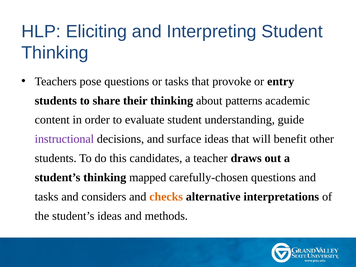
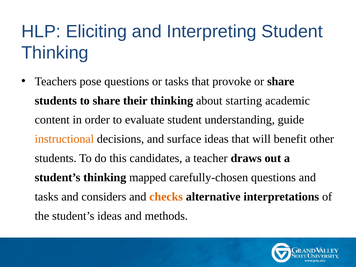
or entry: entry -> share
patterns: patterns -> starting
instructional colour: purple -> orange
